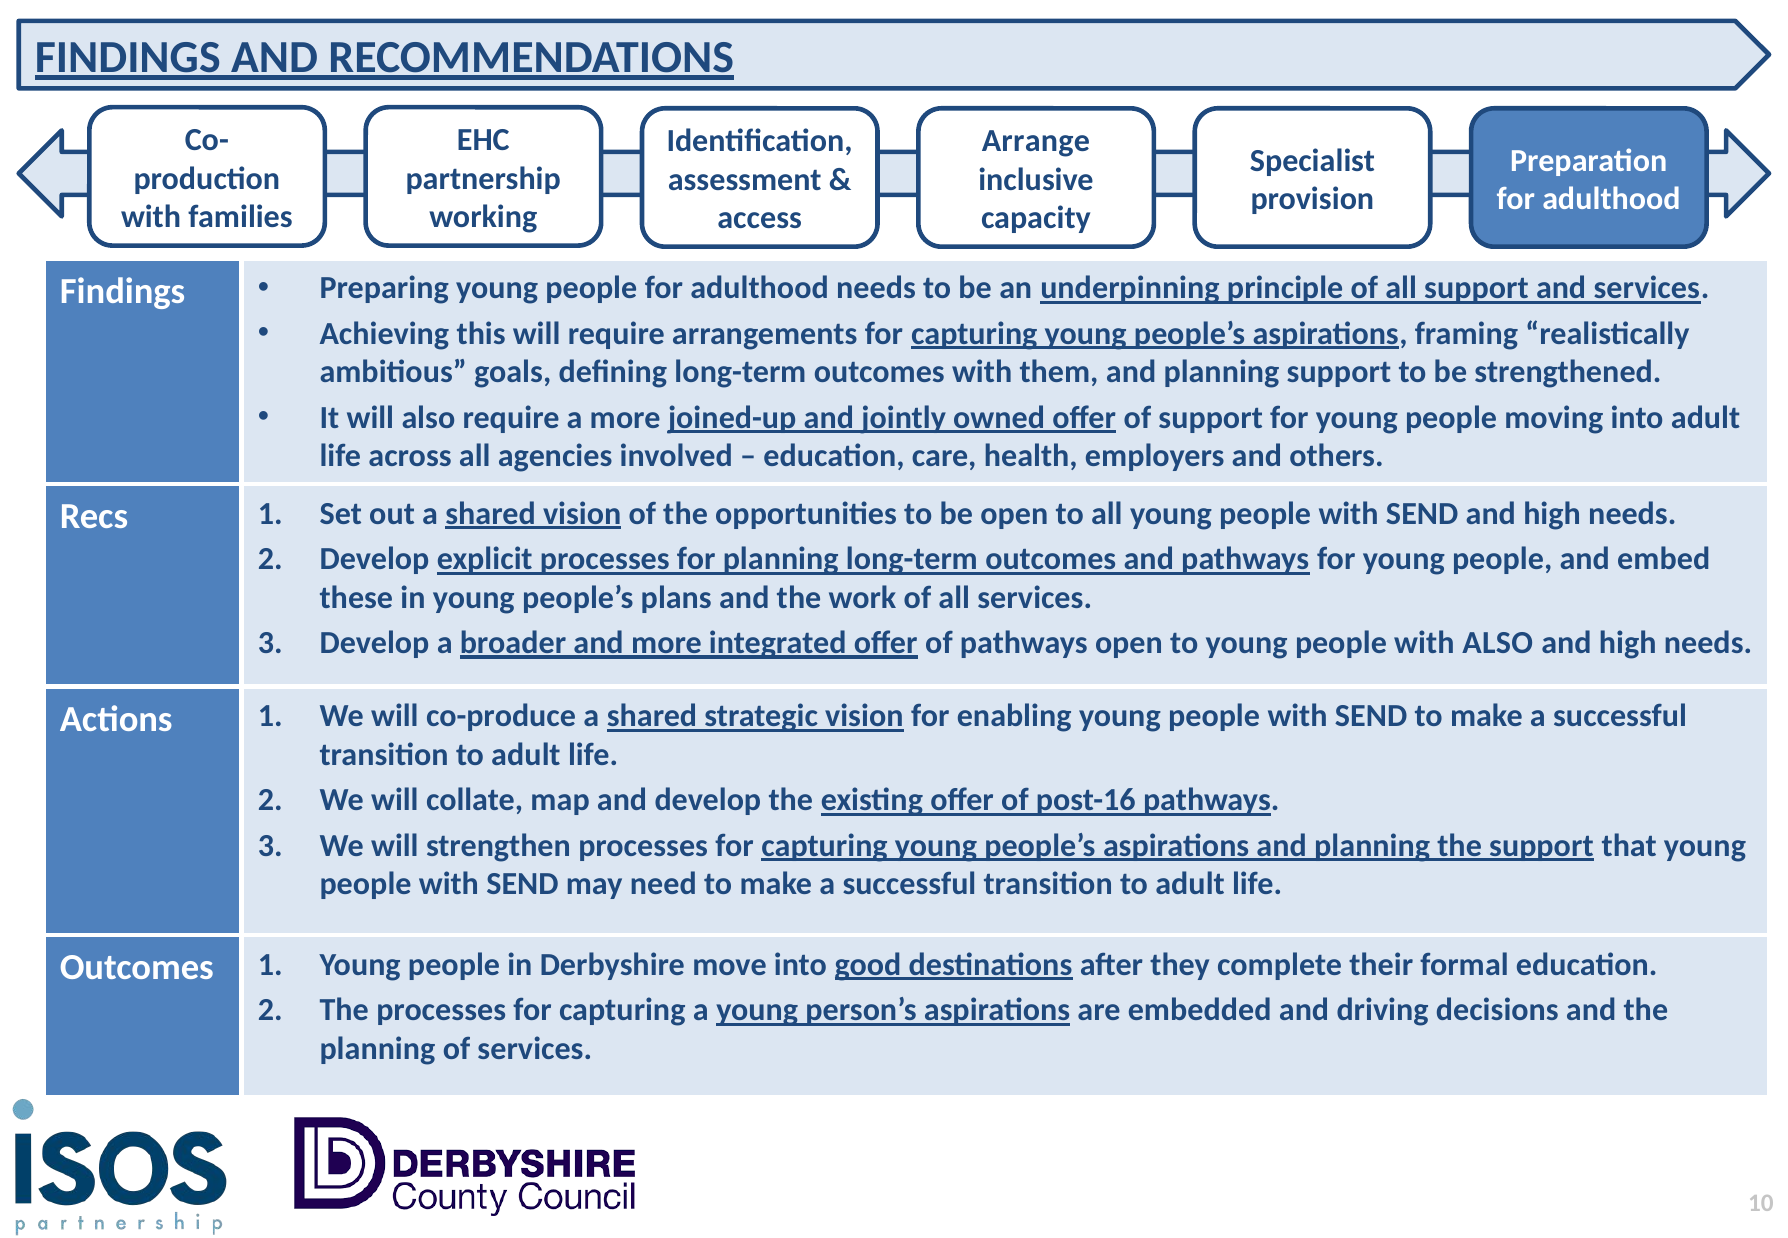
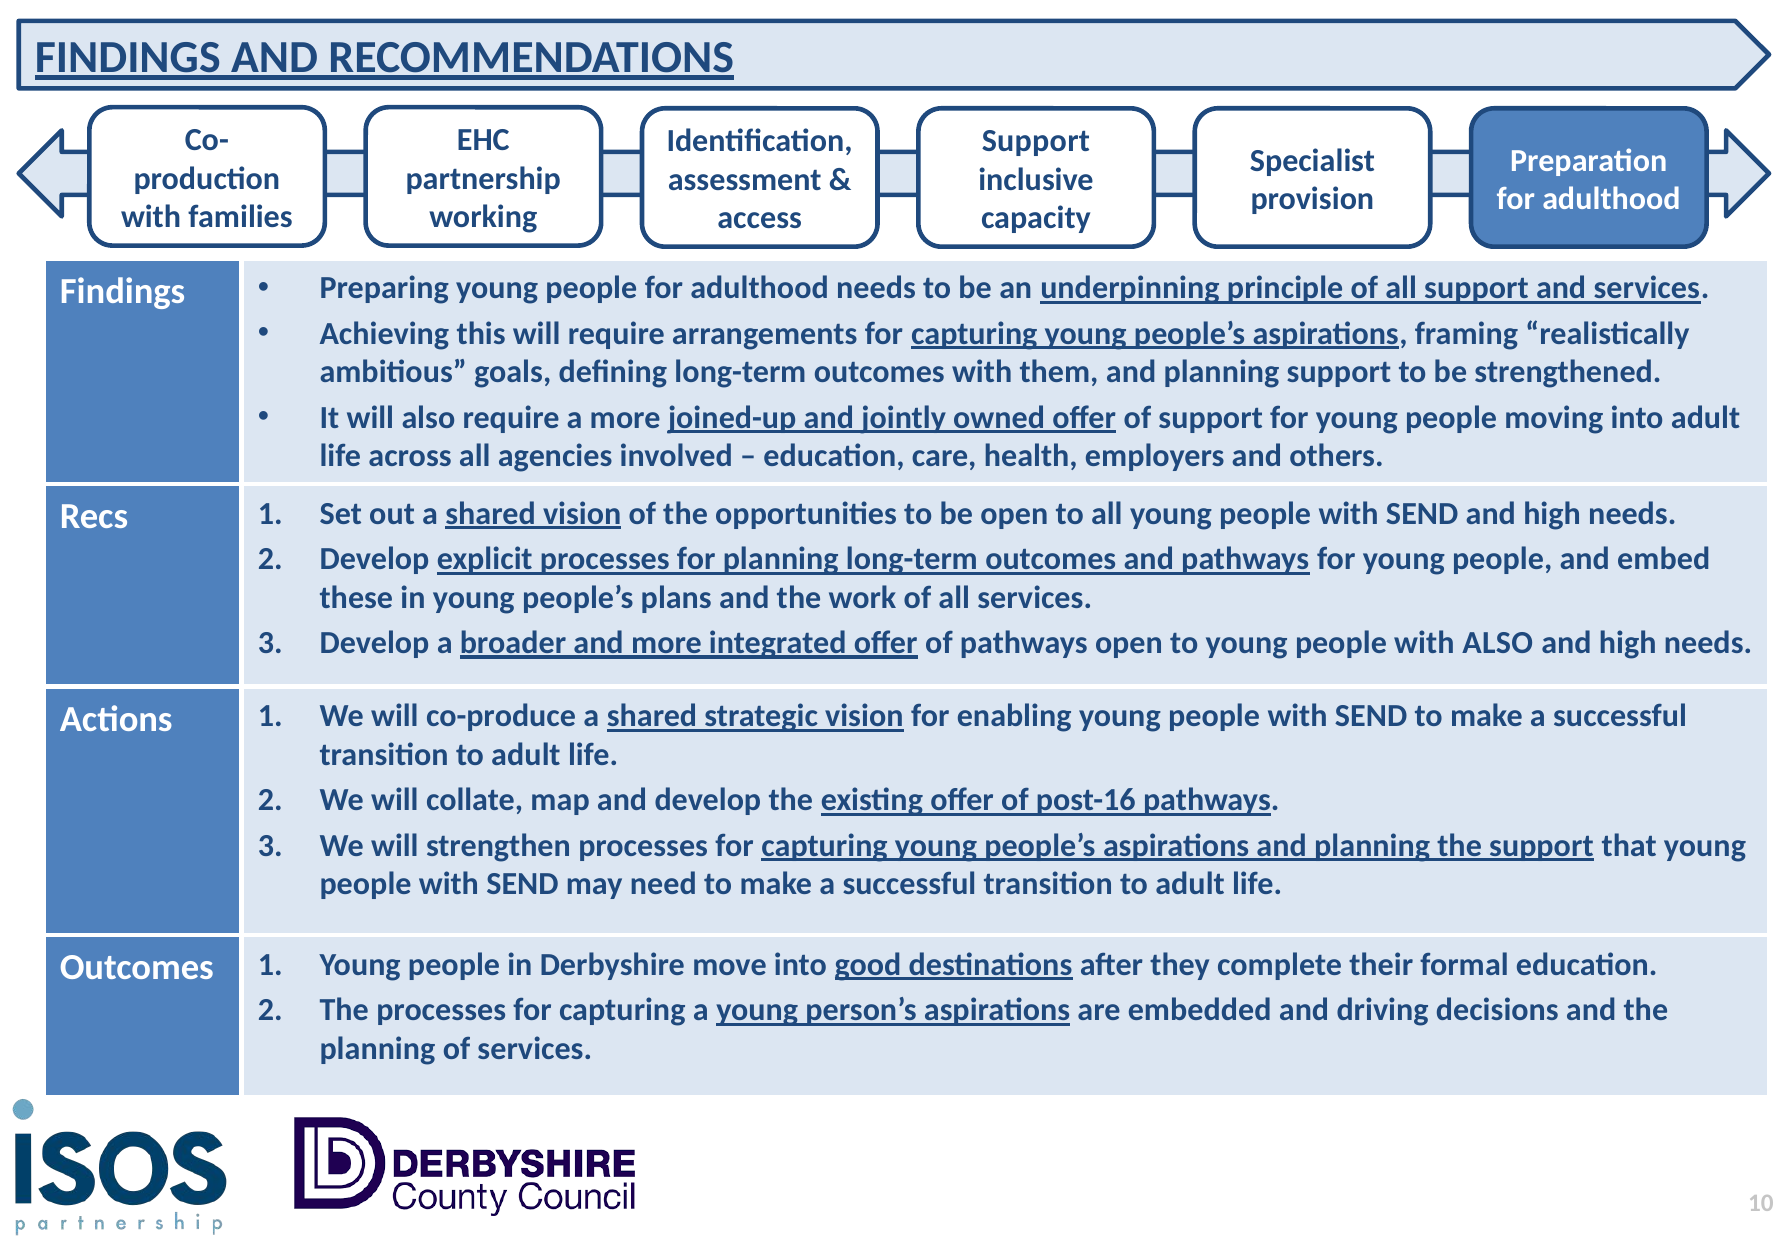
Arrange at (1036, 141): Arrange -> Support
